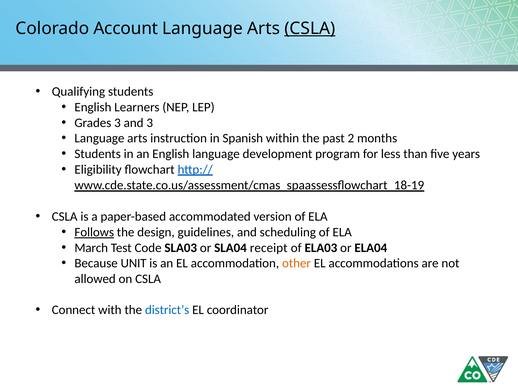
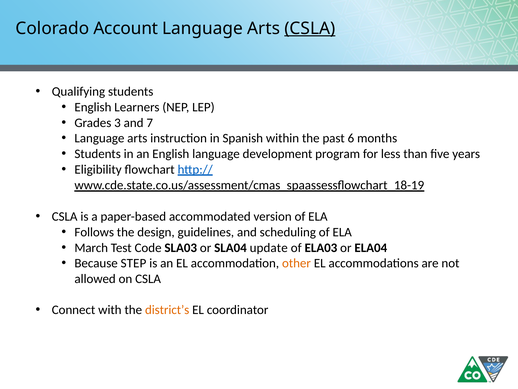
and 3: 3 -> 7
2: 2 -> 6
Follows underline: present -> none
receipt: receipt -> update
UNIT: UNIT -> STEP
district’s colour: blue -> orange
